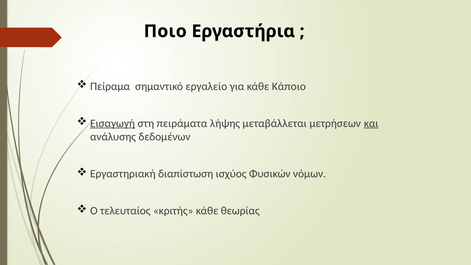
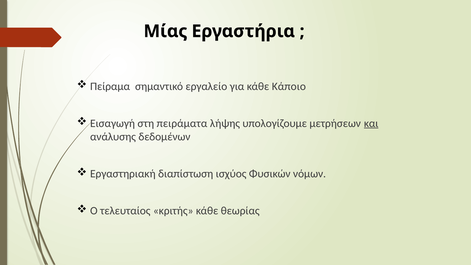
Ποιο: Ποιο -> Μίας
Εισαγωγή underline: present -> none
μεταβάλλεται: μεταβάλλεται -> υπολογίζουμε
